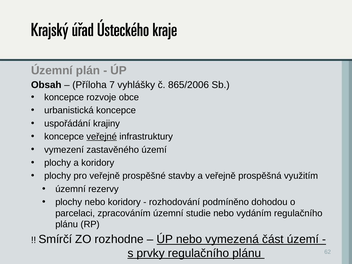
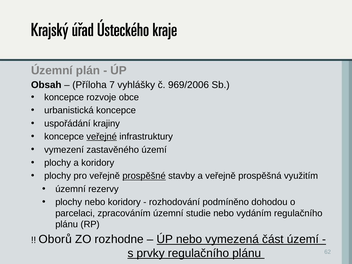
865/2006: 865/2006 -> 969/2006
prospěšné underline: none -> present
Smírčí: Smírčí -> Oborů
